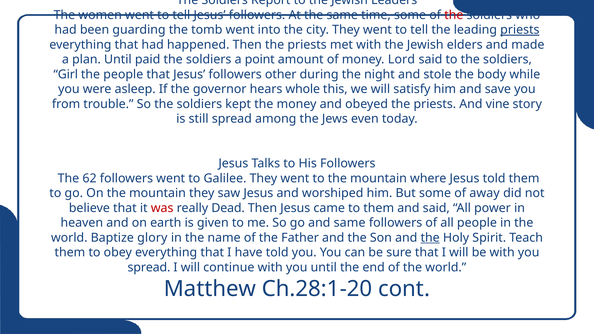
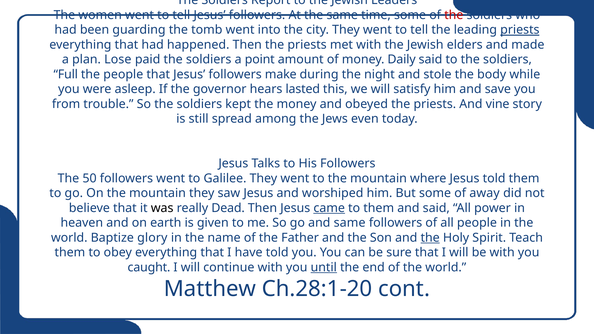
plan Until: Until -> Lose
Lord: Lord -> Daily
Girl: Girl -> Full
other: other -> make
whole: whole -> lasted
62: 62 -> 50
was colour: red -> black
came underline: none -> present
spread at (149, 268): spread -> caught
until at (324, 268) underline: none -> present
